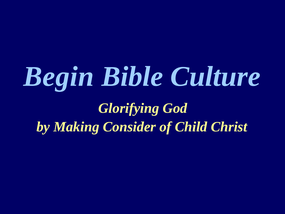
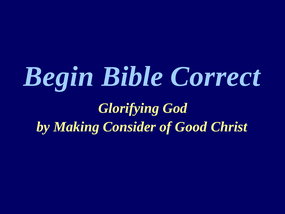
Culture: Culture -> Correct
Child: Child -> Good
